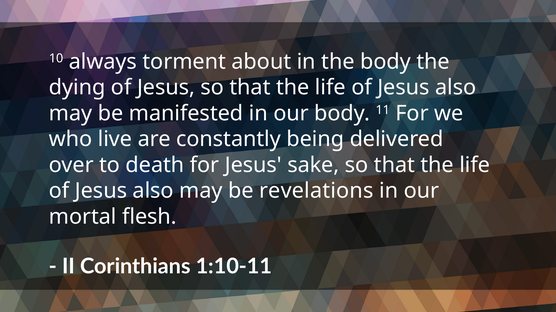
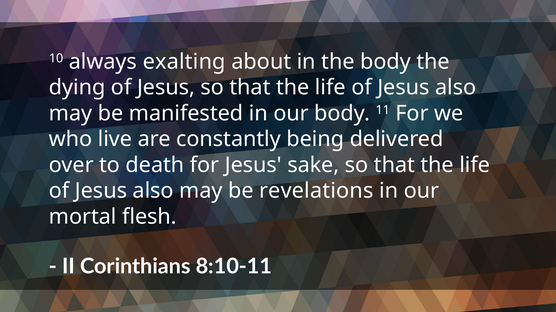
torment: torment -> exalting
1:10-11: 1:10-11 -> 8:10-11
